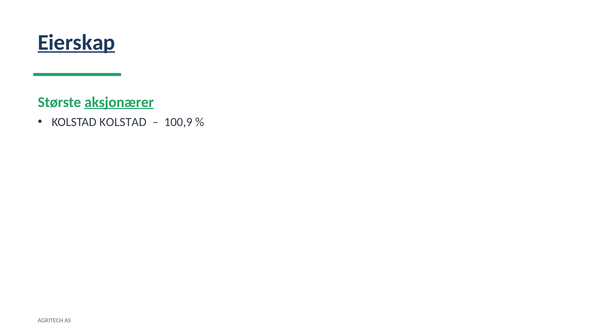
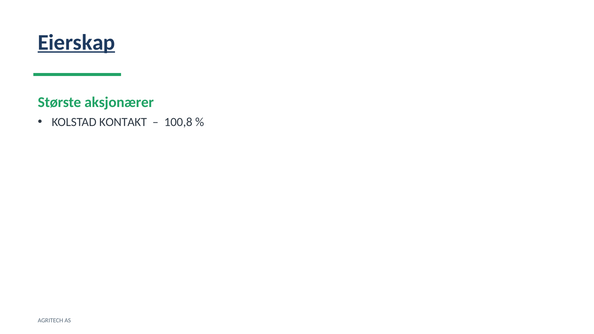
aksjonærer underline: present -> none
KOLSTAD KOLSTAD: KOLSTAD -> KONTAKT
100,9: 100,9 -> 100,8
